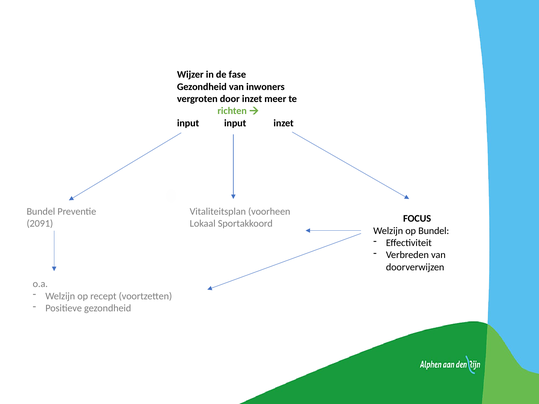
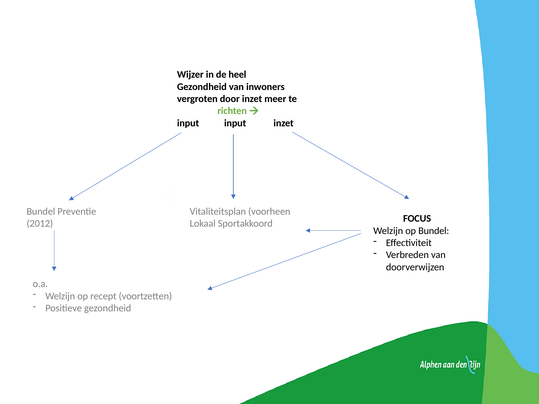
fase: fase -> heel
2091: 2091 -> 2012
